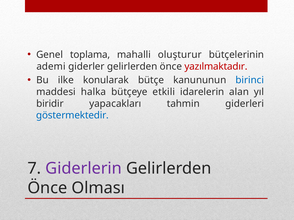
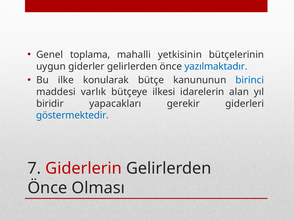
oluşturur: oluşturur -> yetkisinin
ademi: ademi -> uygun
yazılmaktadır colour: red -> blue
halka: halka -> varlık
etkili: etkili -> ilkesi
tahmin: tahmin -> gerekir
Giderlerin colour: purple -> red
